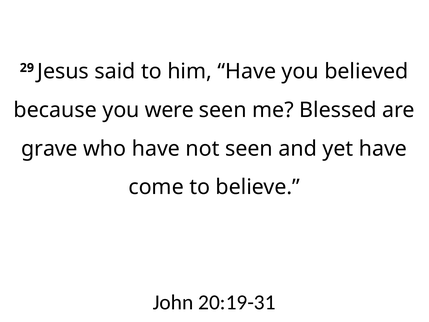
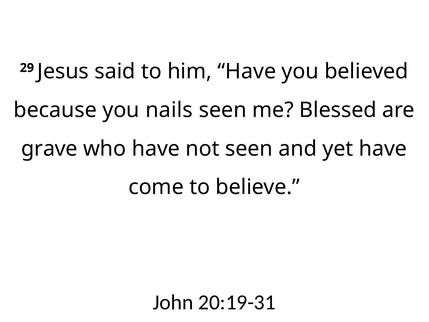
were: were -> nails
